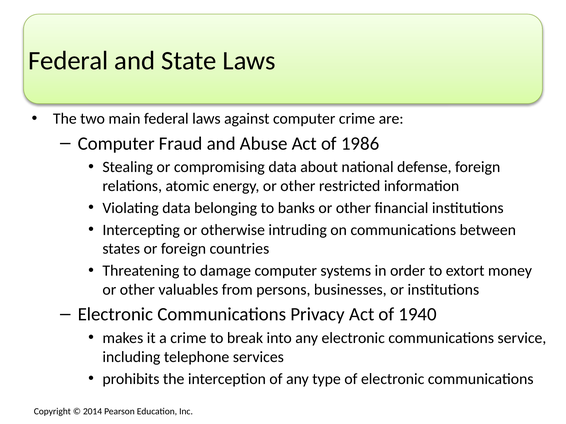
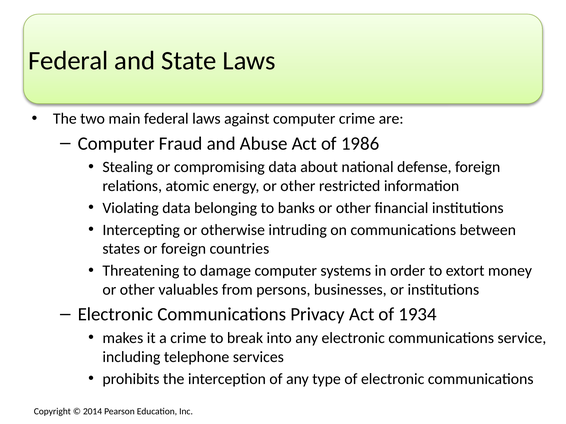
1940: 1940 -> 1934
